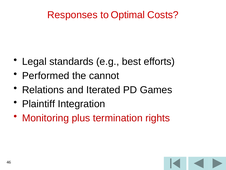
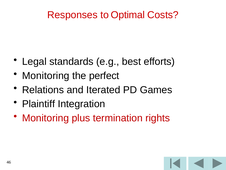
Performed at (46, 76): Performed -> Monitoring
cannot: cannot -> perfect
